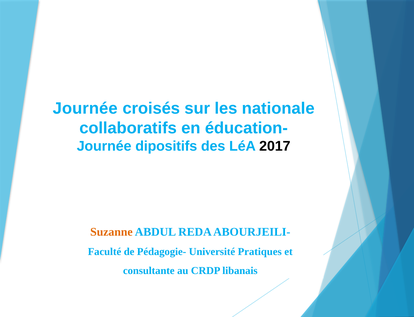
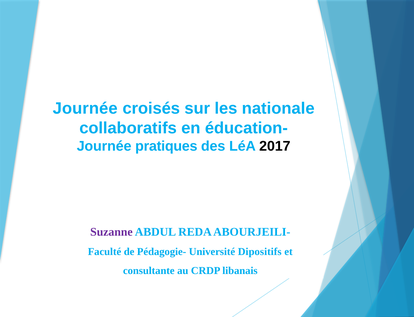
dipositifs: dipositifs -> pratiques
Suzanne colour: orange -> purple
Pratiques: Pratiques -> Dipositifs
